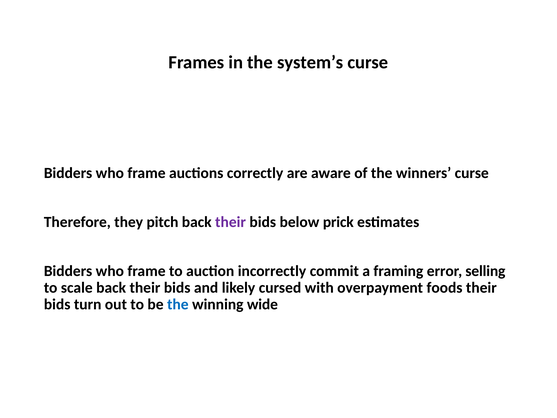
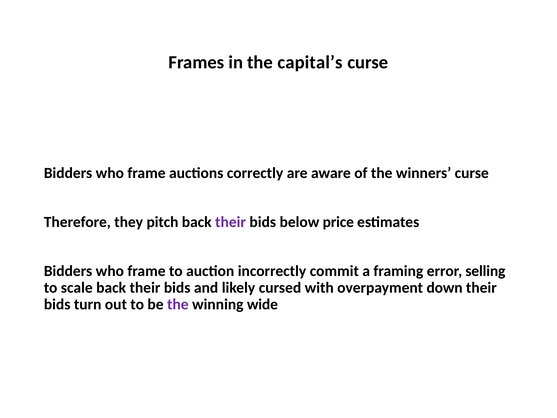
system’s: system’s -> capital’s
prick: prick -> price
foods: foods -> down
the at (178, 304) colour: blue -> purple
